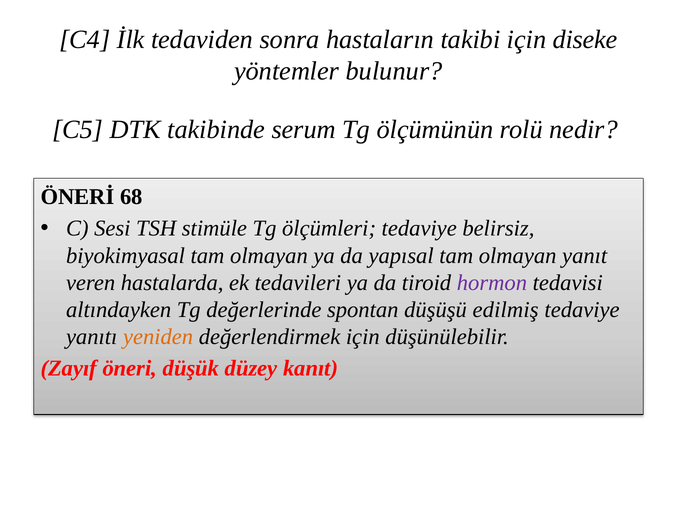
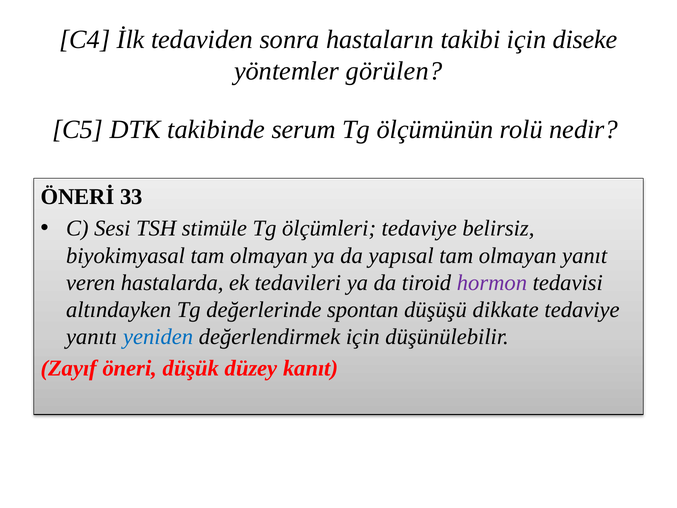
bulunur: bulunur -> görülen
68: 68 -> 33
edilmiş: edilmiş -> dikkate
yeniden colour: orange -> blue
